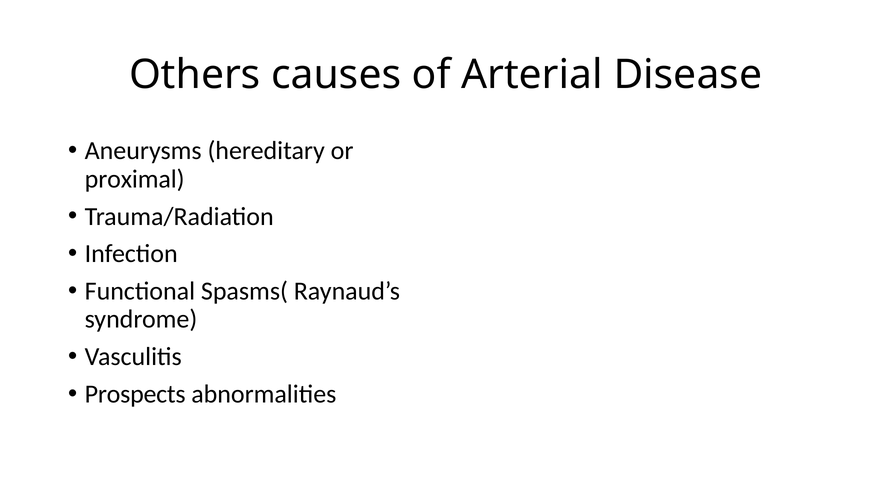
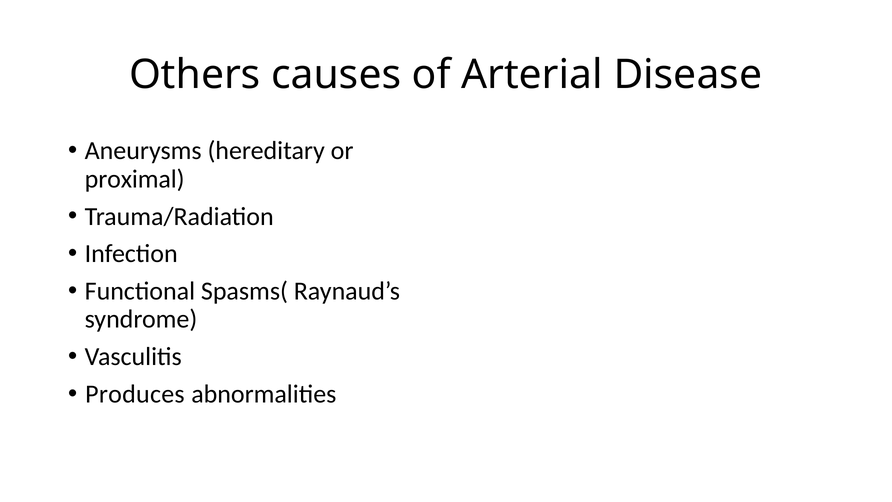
Prospects: Prospects -> Produces
